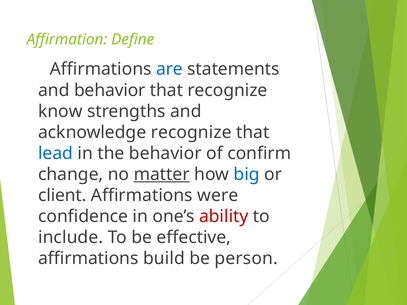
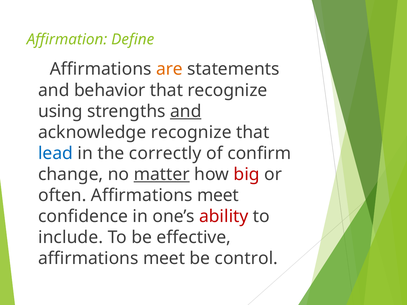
are colour: blue -> orange
know: know -> using
and at (186, 111) underline: none -> present
the behavior: behavior -> correctly
big colour: blue -> red
client: client -> often
were at (218, 196): were -> meet
build at (164, 259): build -> meet
person: person -> control
